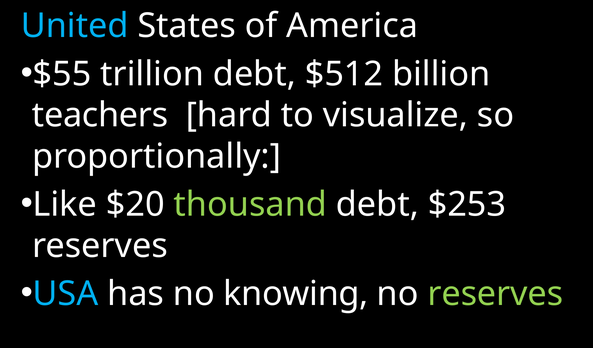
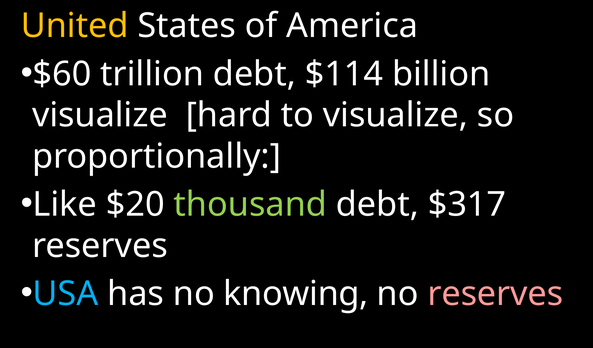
United colour: light blue -> yellow
$55: $55 -> $60
$512: $512 -> $114
teachers at (100, 115): teachers -> visualize
$253: $253 -> $317
reserves at (495, 293) colour: light green -> pink
